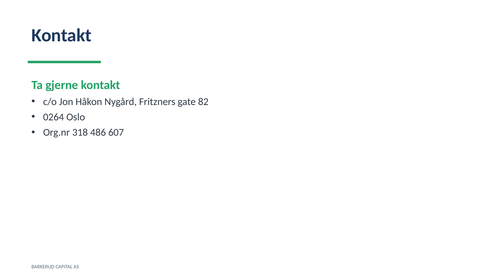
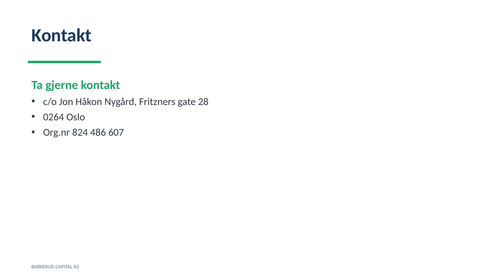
82: 82 -> 28
318: 318 -> 824
